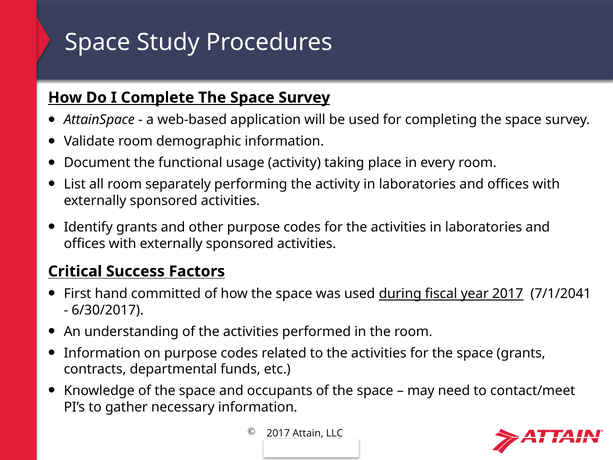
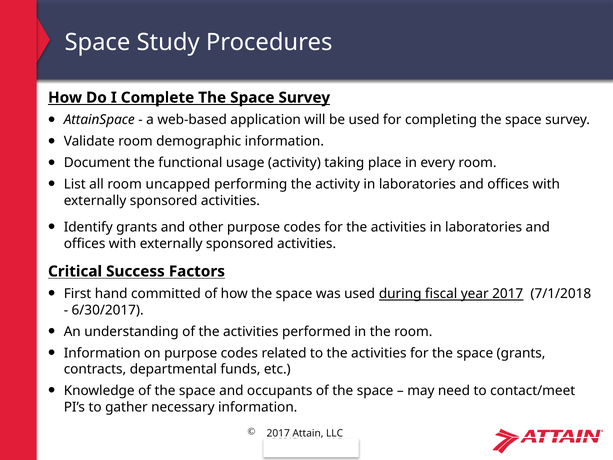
separately: separately -> uncapped
7/1/2041: 7/1/2041 -> 7/1/2018
